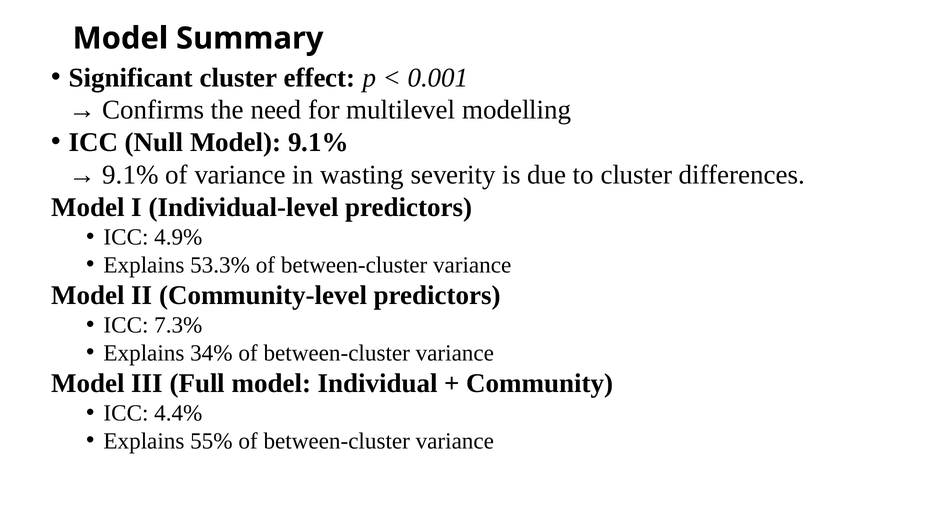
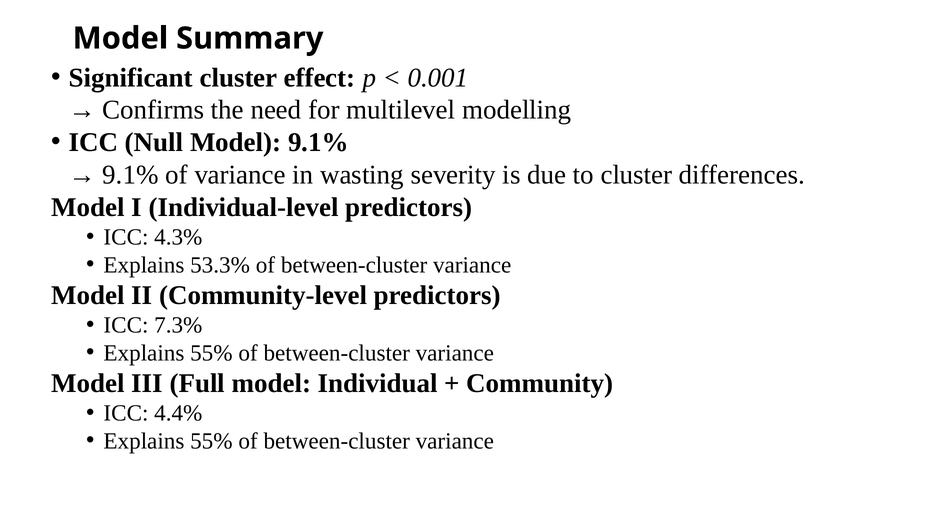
4.9%: 4.9% -> 4.3%
34% at (211, 353): 34% -> 55%
